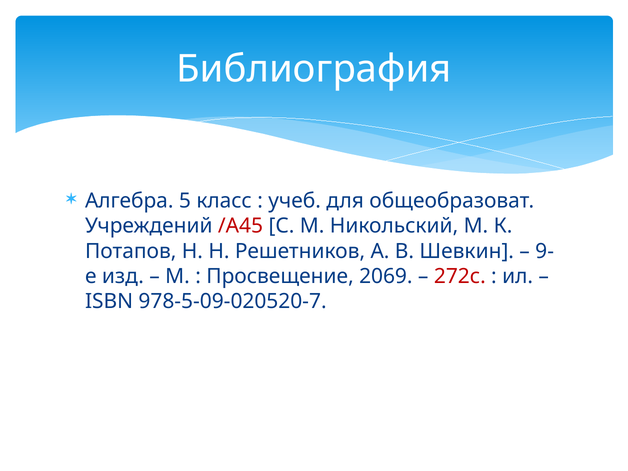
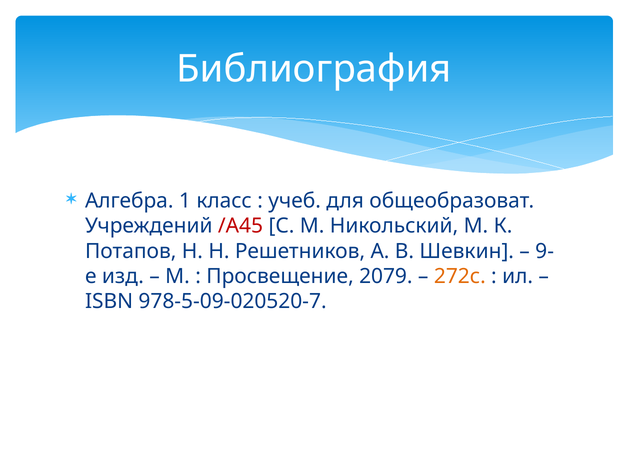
5: 5 -> 1
2069: 2069 -> 2079
272с colour: red -> orange
